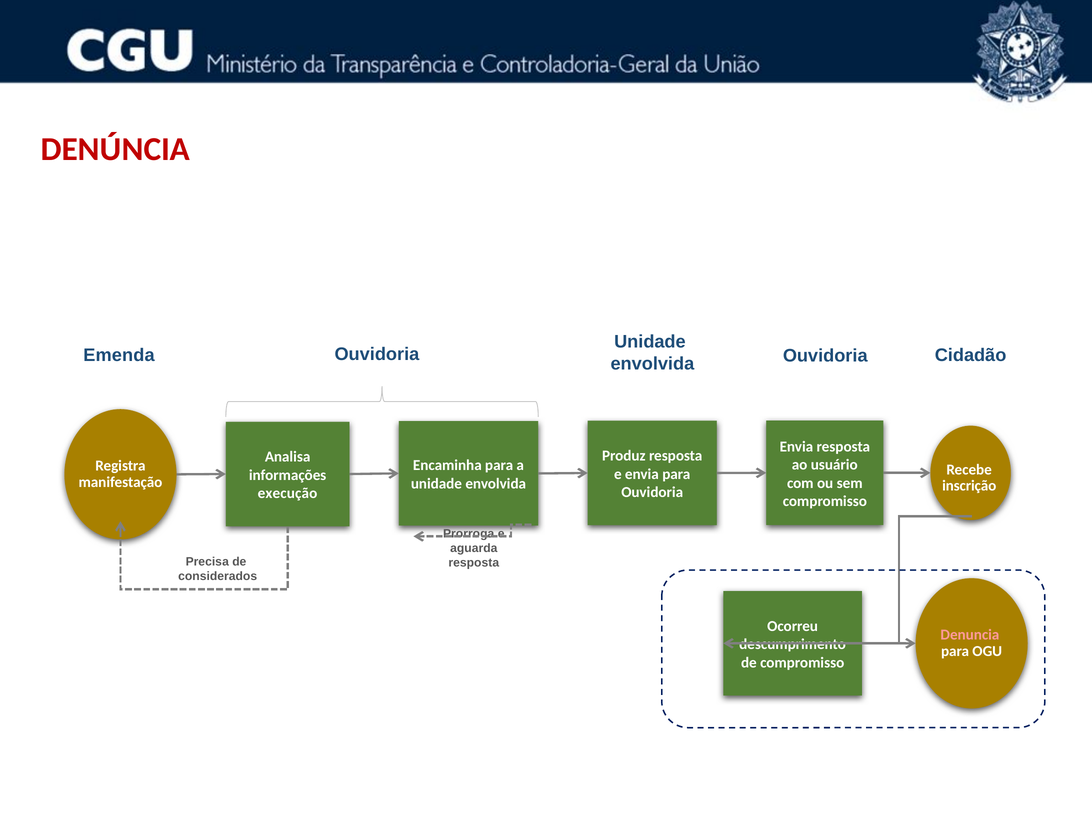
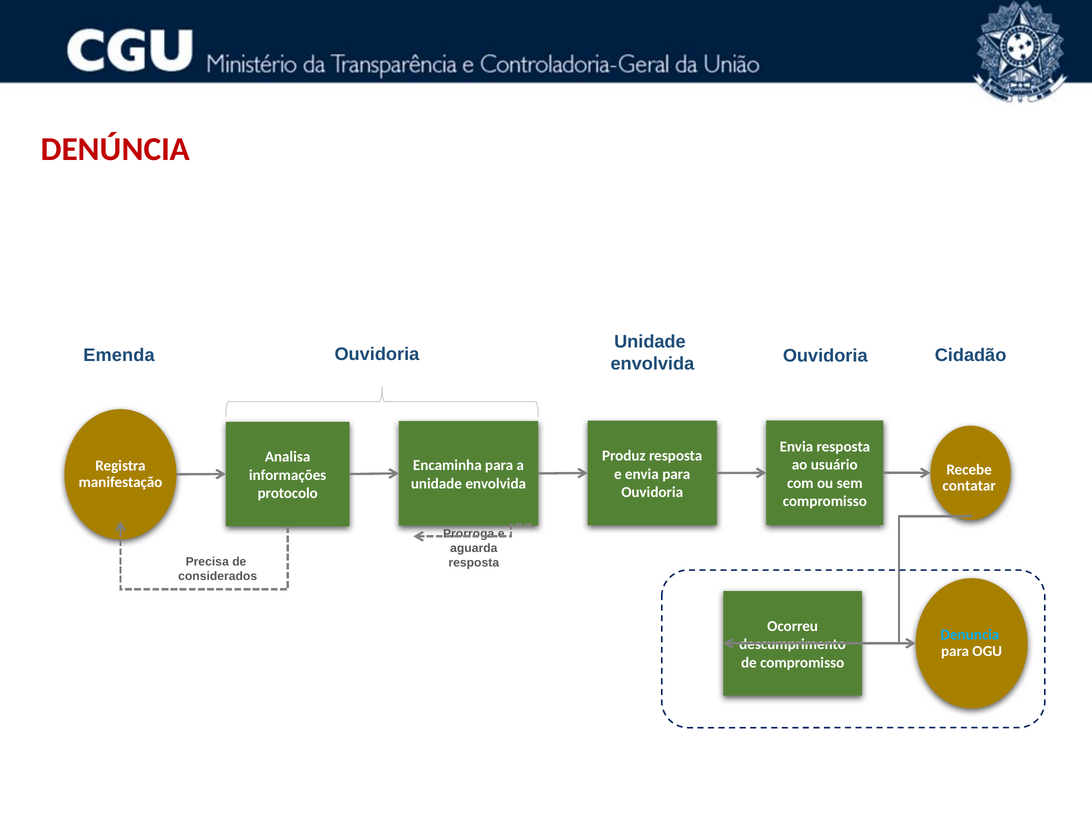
inscrição: inscrição -> contatar
execução: execução -> protocolo
Denuncia colour: pink -> light blue
